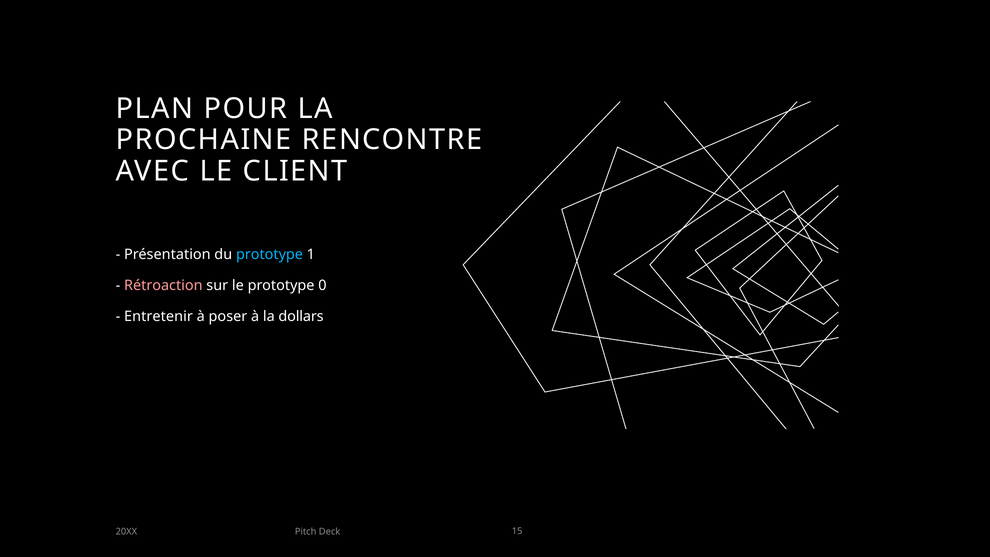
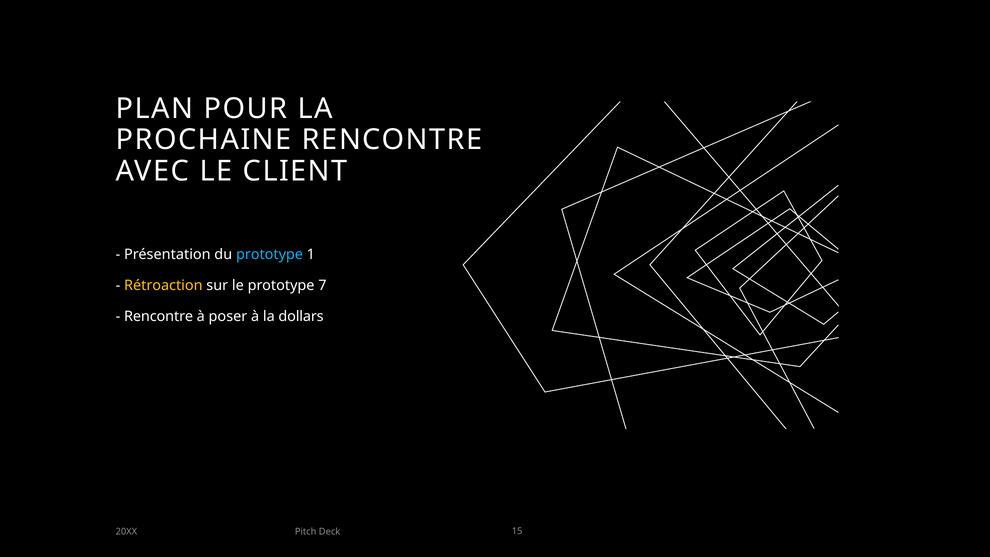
Rétroaction colour: pink -> yellow
0: 0 -> 7
Entretenir at (159, 317): Entretenir -> Rencontre
